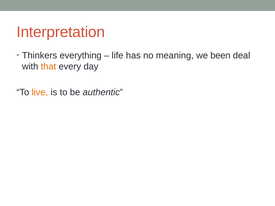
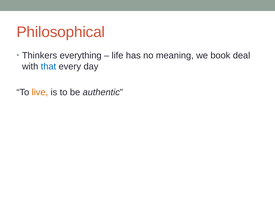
Interpretation: Interpretation -> Philosophical
been: been -> book
that colour: orange -> blue
